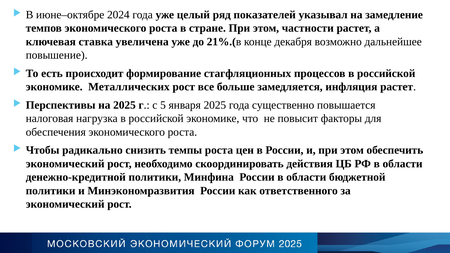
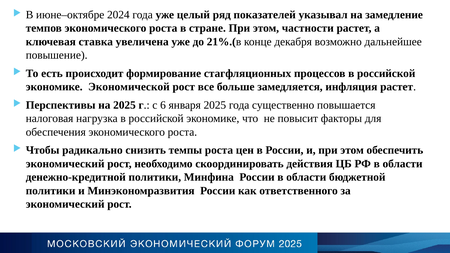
Металлических: Металлических -> Экономической
5: 5 -> 6
